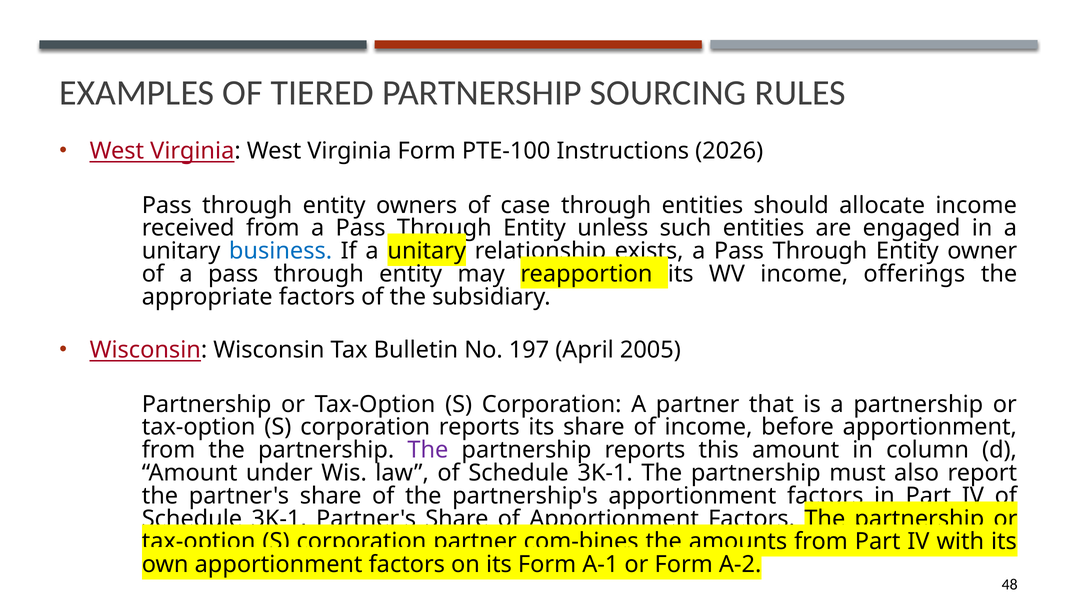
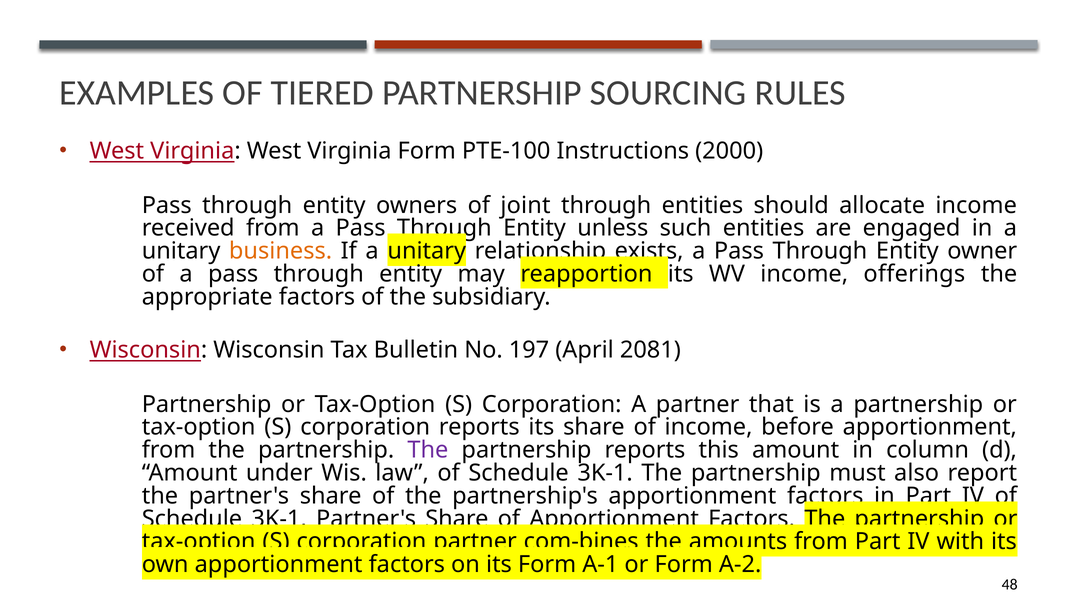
2026: 2026 -> 2000
case: case -> joint
business colour: blue -> orange
2005: 2005 -> 2081
